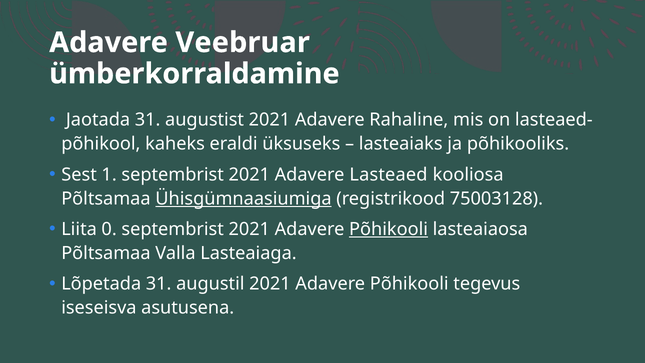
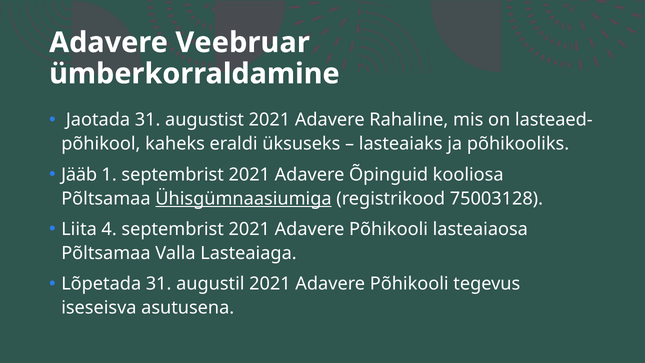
Sest: Sest -> Jääb
Lasteaed: Lasteaed -> Õpinguid
0: 0 -> 4
Põhikooli at (389, 229) underline: present -> none
